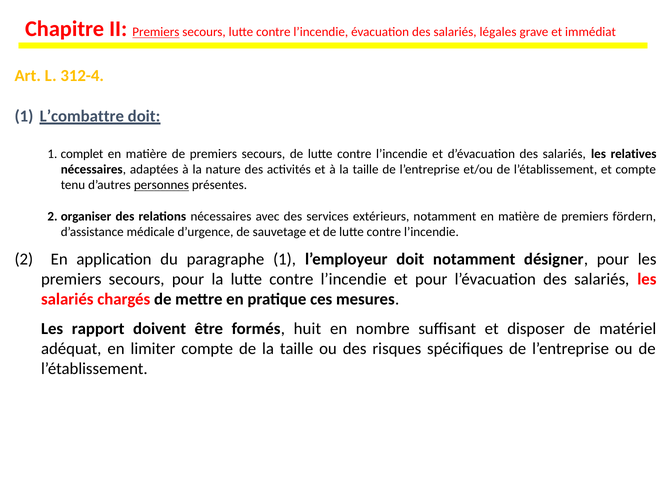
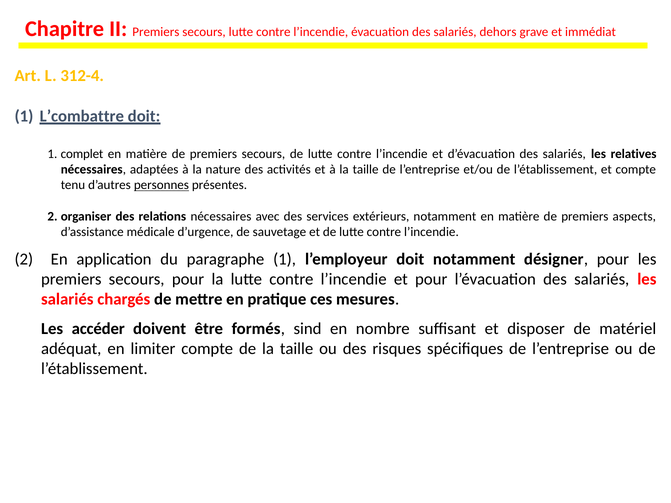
Premiers at (156, 32) underline: present -> none
légales: légales -> dehors
fördern: fördern -> aspects
rapport: rapport -> accéder
huit: huit -> sind
